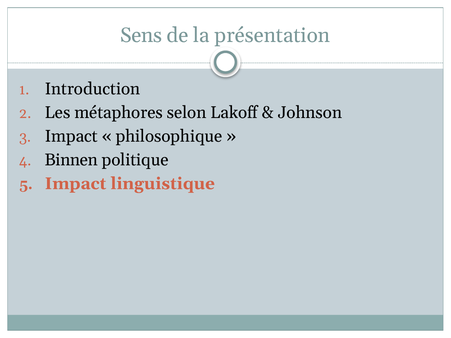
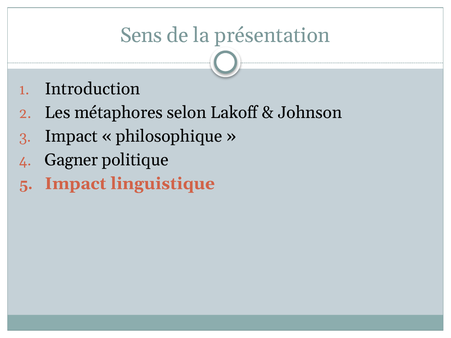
Binnen: Binnen -> Gagner
